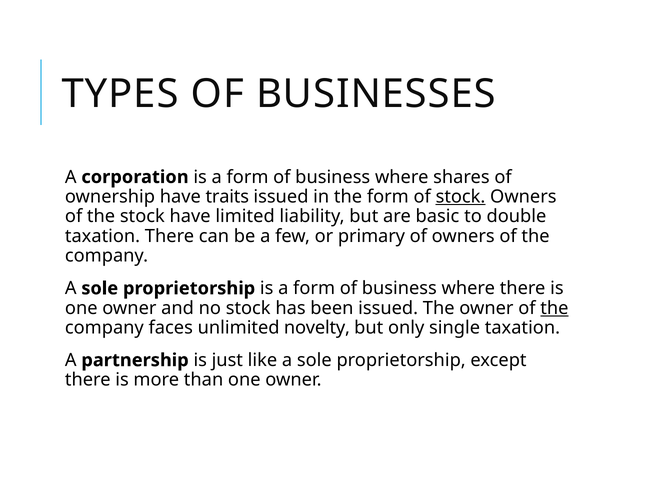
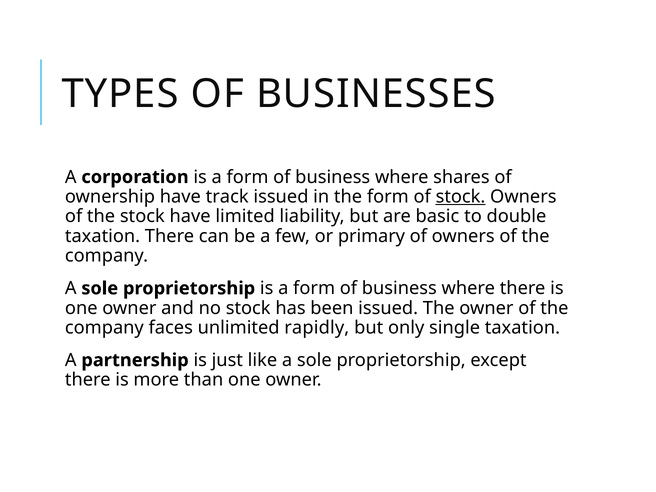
traits: traits -> track
the at (554, 308) underline: present -> none
novelty: novelty -> rapidly
